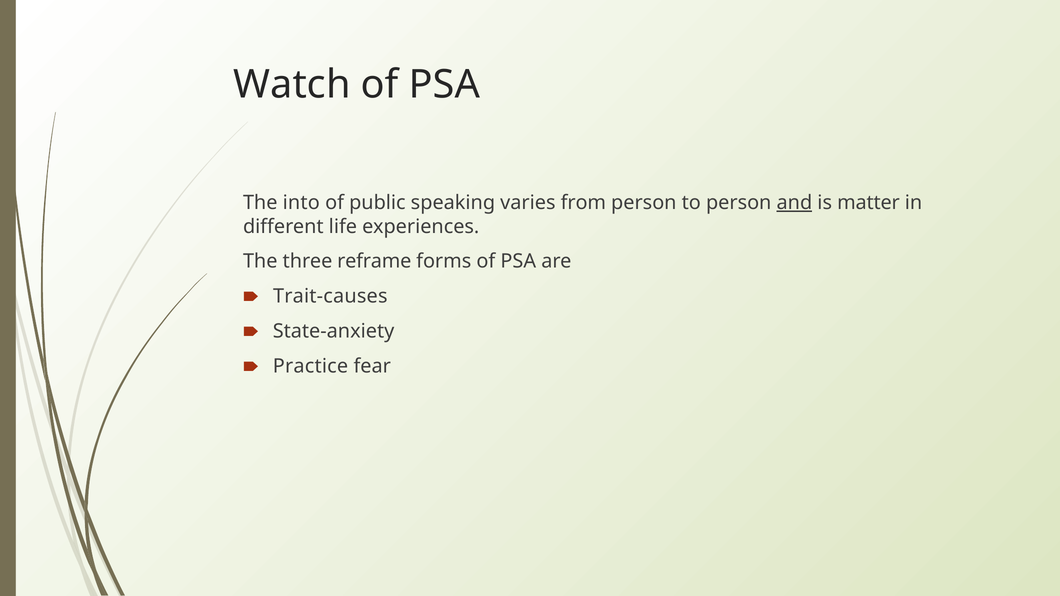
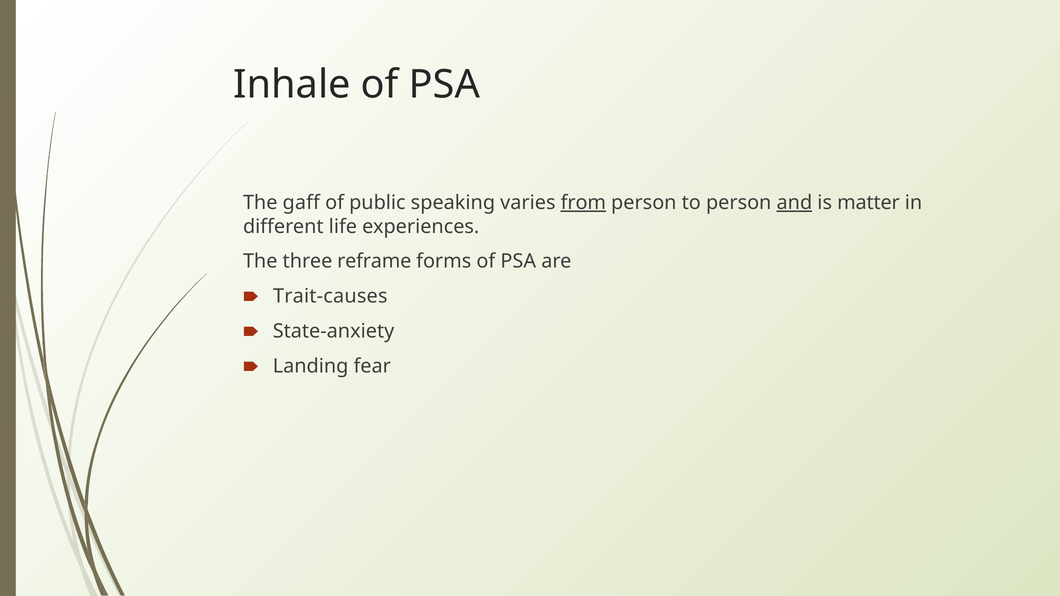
Watch: Watch -> Inhale
into: into -> gaff
from underline: none -> present
Practice: Practice -> Landing
